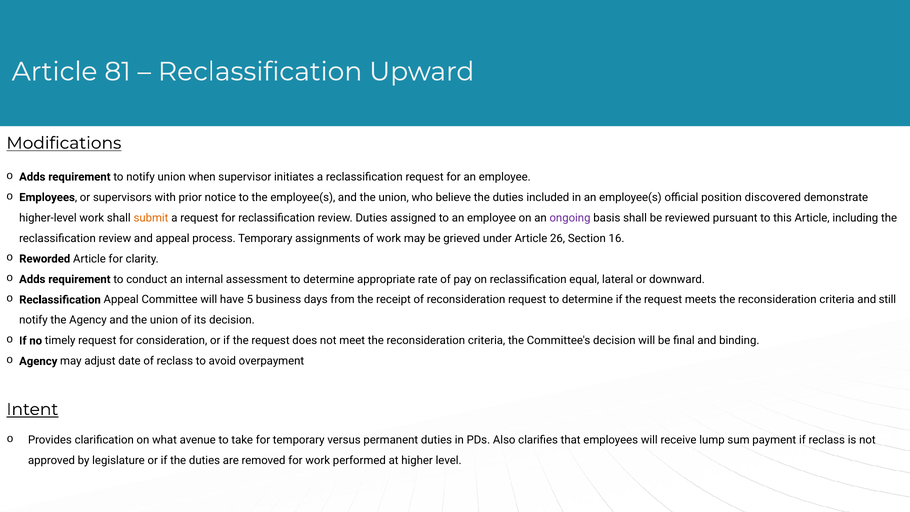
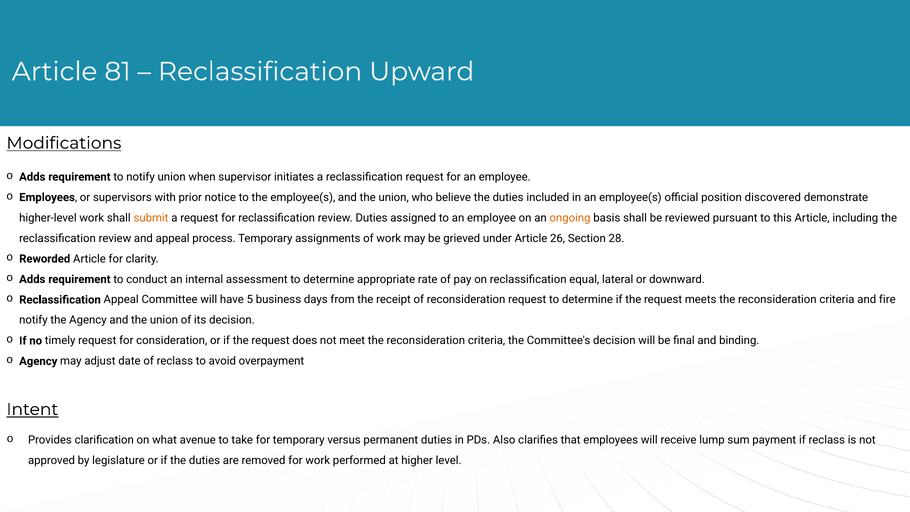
ongoing colour: purple -> orange
16: 16 -> 28
still: still -> fire
